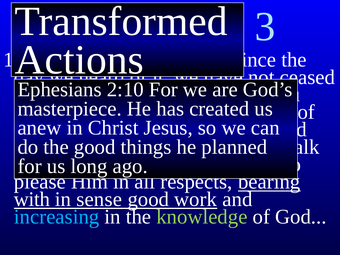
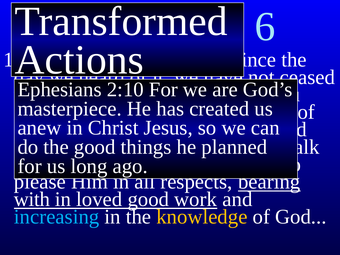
3: 3 -> 6
sense: sense -> loved
knowledge at (202, 217) colour: light green -> yellow
